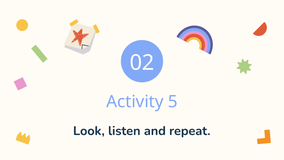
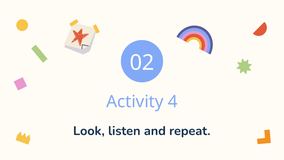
5: 5 -> 4
